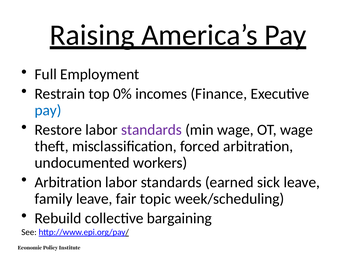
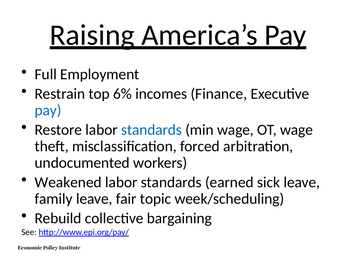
0%: 0% -> 6%
standards at (152, 130) colour: purple -> blue
Arbitration at (68, 182): Arbitration -> Weakened
